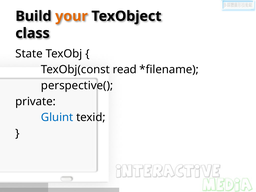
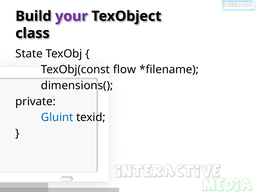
your colour: orange -> purple
read: read -> flow
perspective(: perspective( -> dimensions(
